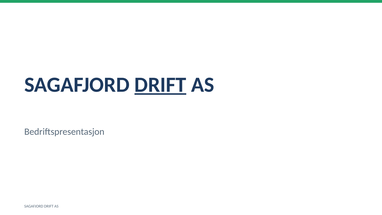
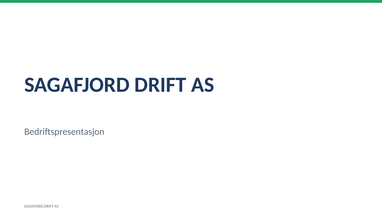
DRIFT at (160, 85) underline: present -> none
